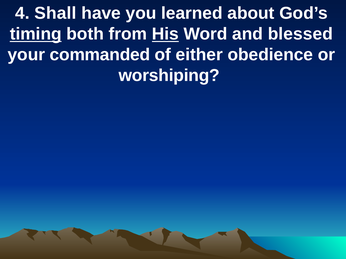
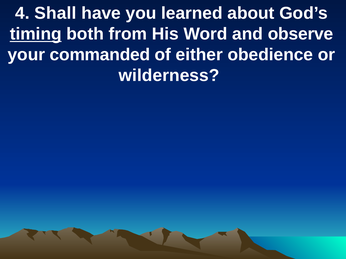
His underline: present -> none
blessed: blessed -> observe
worshiping: worshiping -> wilderness
